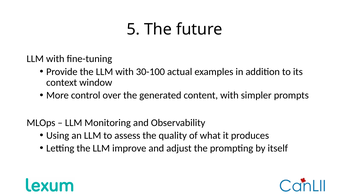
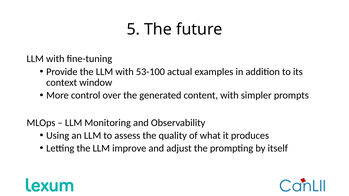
30-100: 30-100 -> 53-100
